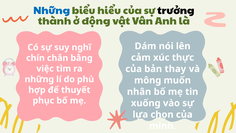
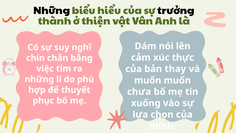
Những at (52, 11) colour: blue -> black
động: động -> thiện
mông at (148, 80): mông -> muốn
nhân: nhân -> chưa
